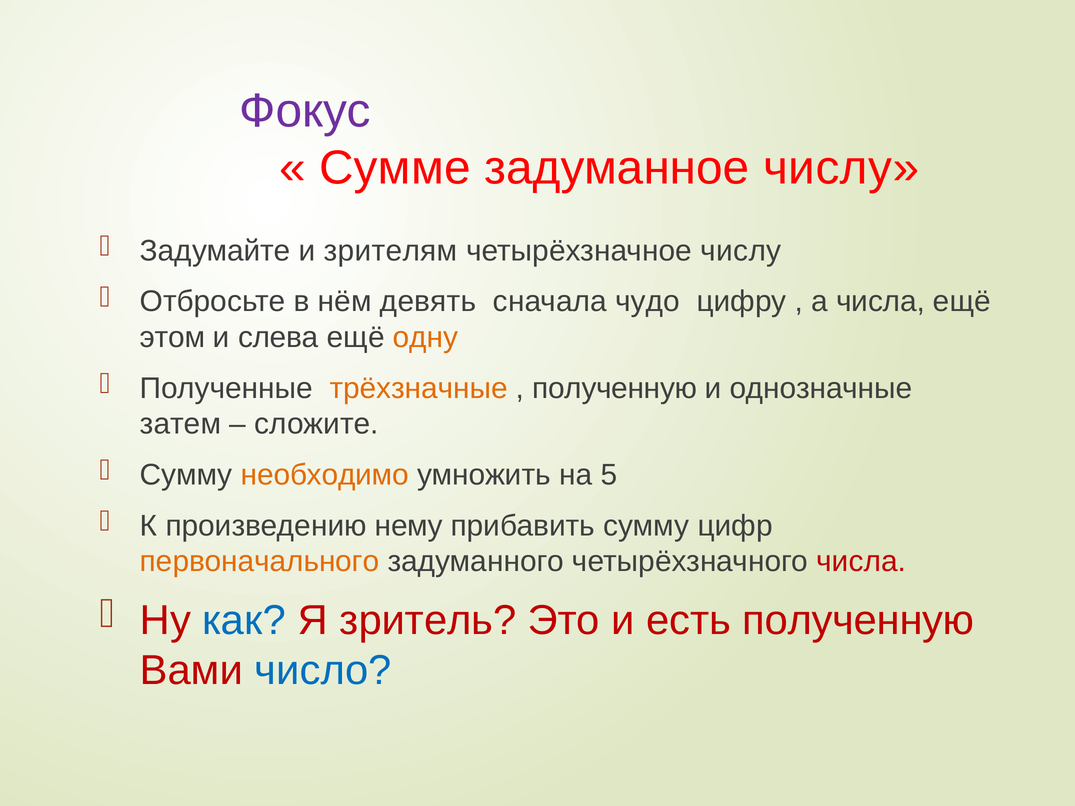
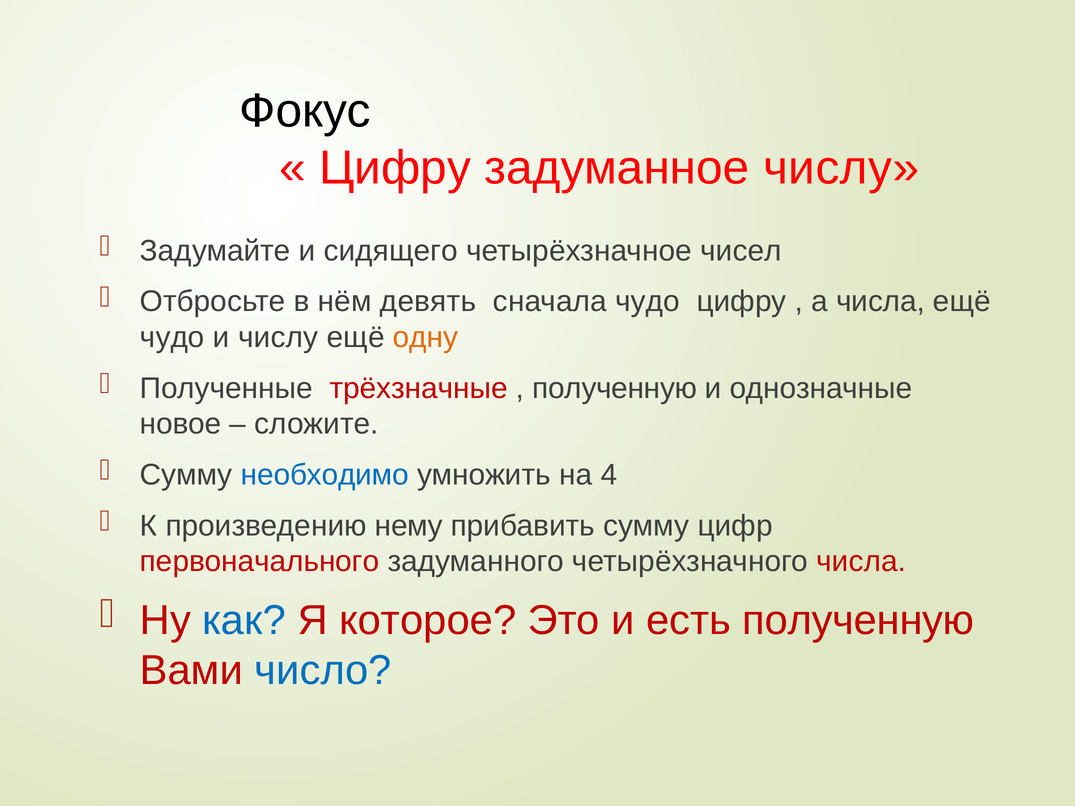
Фокус colour: purple -> black
Сумме at (395, 168): Сумме -> Цифру
зрителям: зрителям -> сидящего
четырёхзначное числу: числу -> чисел
этом at (172, 338): этом -> чудо
и слева: слева -> числу
трёхзначные colour: orange -> red
затем: затем -> новое
необходимо colour: orange -> blue
5: 5 -> 4
первоначального colour: orange -> red
зритель: зритель -> которое
